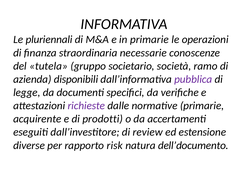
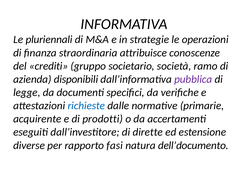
in primarie: primarie -> strategie
necessarie: necessarie -> attribuisce
tutela: tutela -> crediti
richieste colour: purple -> blue
review: review -> dirette
risk: risk -> fasi
